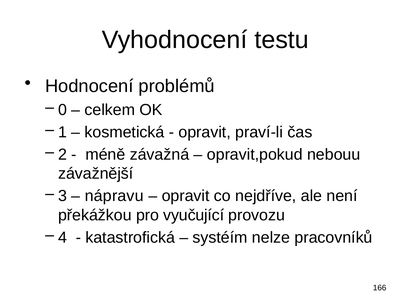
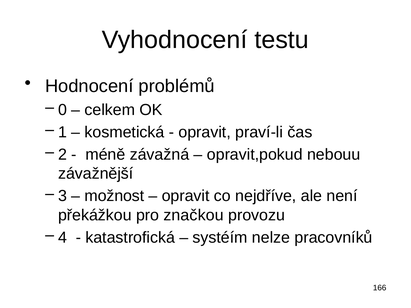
nápravu: nápravu -> možnost
vyučující: vyučující -> značkou
